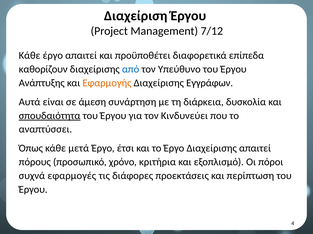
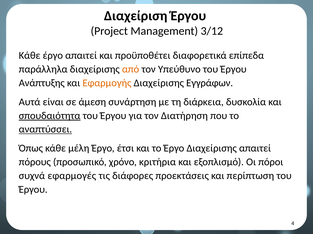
7/12: 7/12 -> 3/12
καθορίζουν: καθορίζουν -> παράλληλα
από colour: blue -> orange
Κινδυνεύει: Κινδυνεύει -> Διατήρηση
αναπτύσσει underline: none -> present
μετά: μετά -> μέλη
